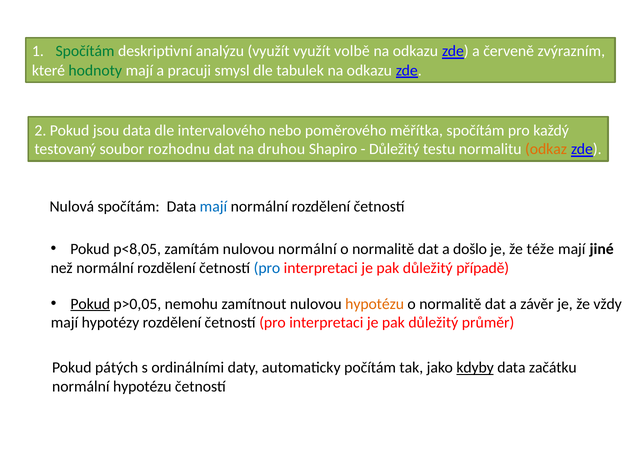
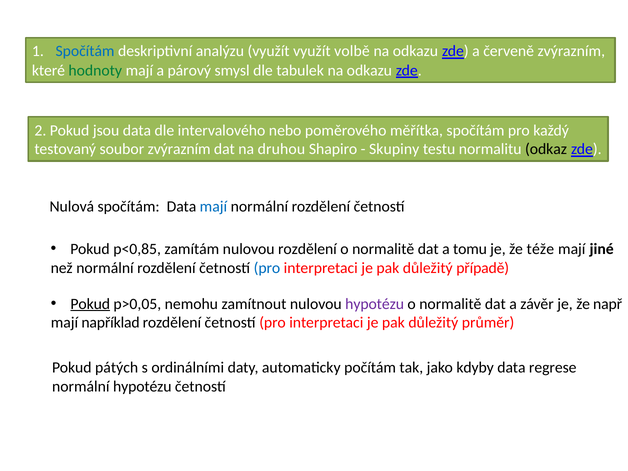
Spočítám at (85, 51) colour: green -> blue
pracuji: pracuji -> párový
soubor rozhodnu: rozhodnu -> zvýrazním
Důležitý at (394, 149): Důležitý -> Skupiny
odkaz colour: orange -> black
p<8,05: p<8,05 -> p<0,85
nulovou normální: normální -> rozdělení
došlo: došlo -> tomu
hypotézu at (375, 304) colour: orange -> purple
vždy: vždy -> např
hypotézy: hypotézy -> například
kdyby underline: present -> none
začátku: začátku -> regrese
